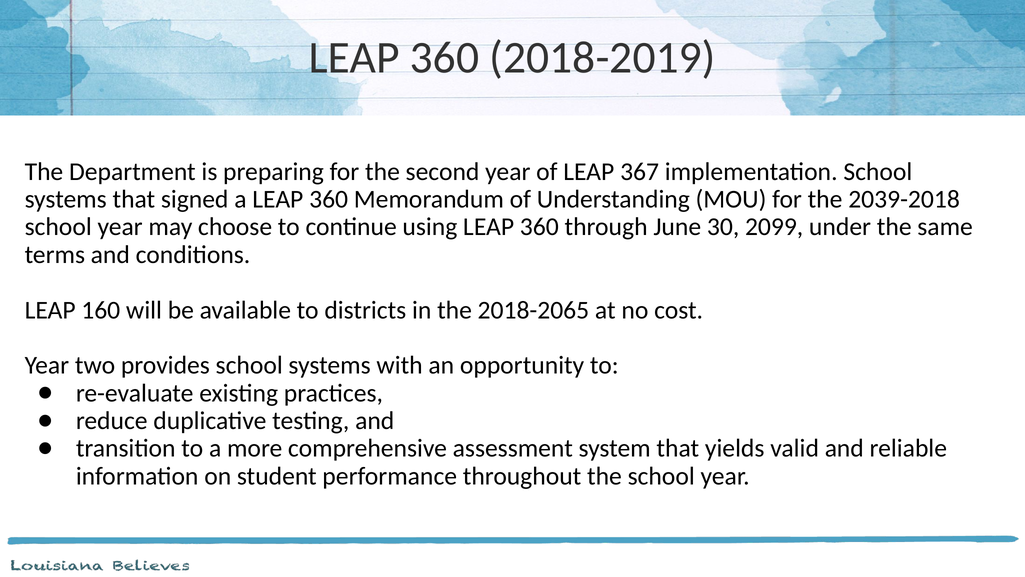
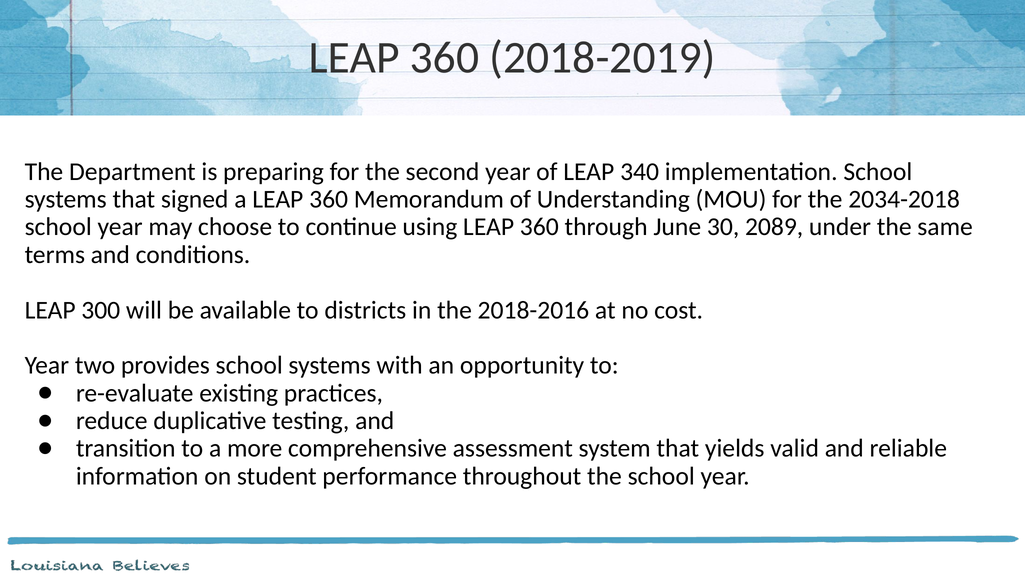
367: 367 -> 340
2039-2018: 2039-2018 -> 2034-2018
2099: 2099 -> 2089
160: 160 -> 300
2018-2065: 2018-2065 -> 2018-2016
